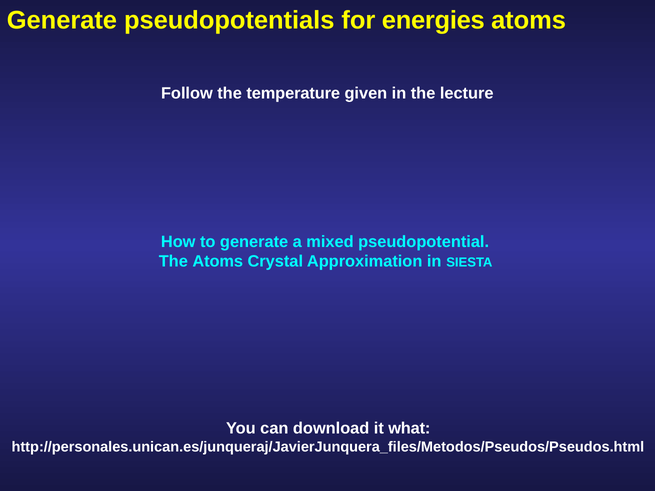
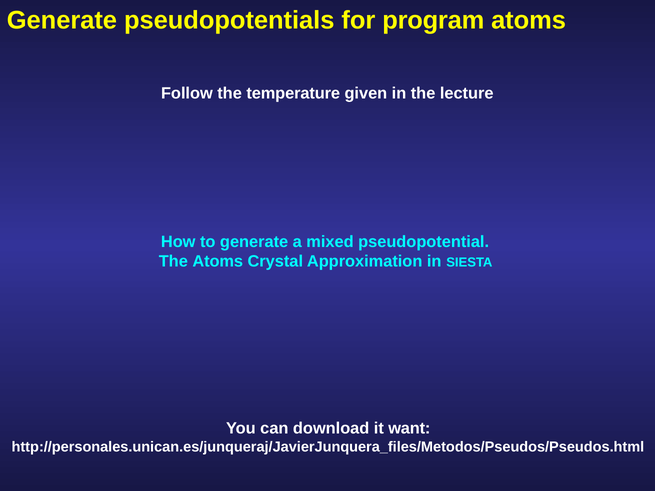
energies: energies -> program
what: what -> want
